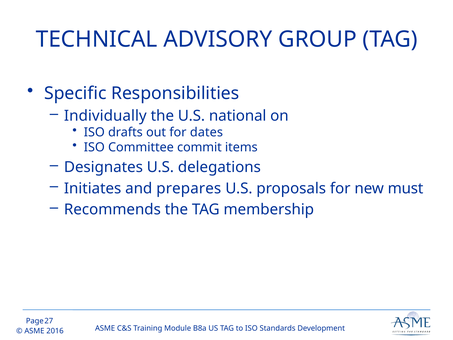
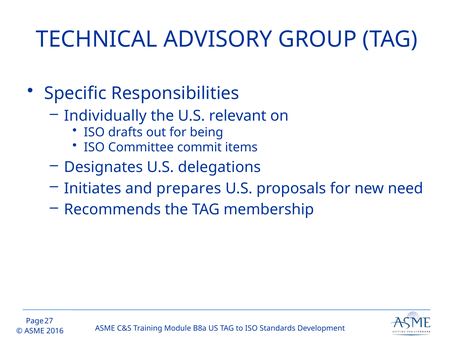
national: national -> relevant
dates: dates -> being
must: must -> need
